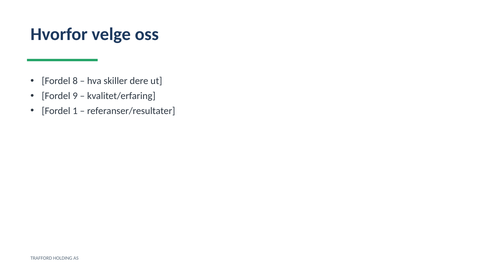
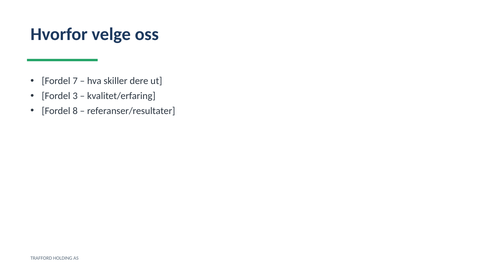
8: 8 -> 7
9: 9 -> 3
1: 1 -> 8
